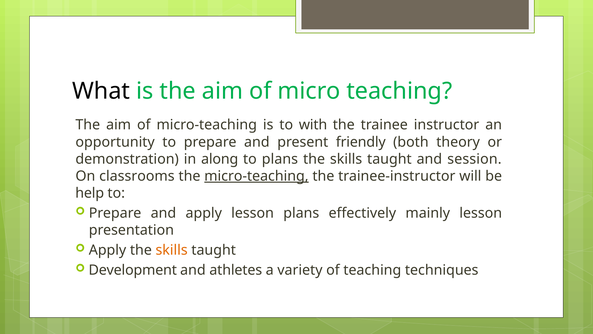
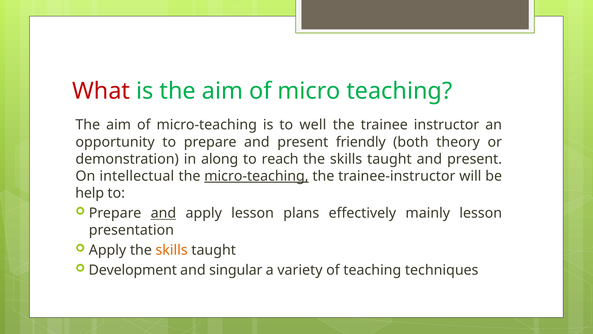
What colour: black -> red
with: with -> well
to plans: plans -> reach
taught and session: session -> present
classrooms: classrooms -> intellectual
and at (163, 213) underline: none -> present
athletes: athletes -> singular
